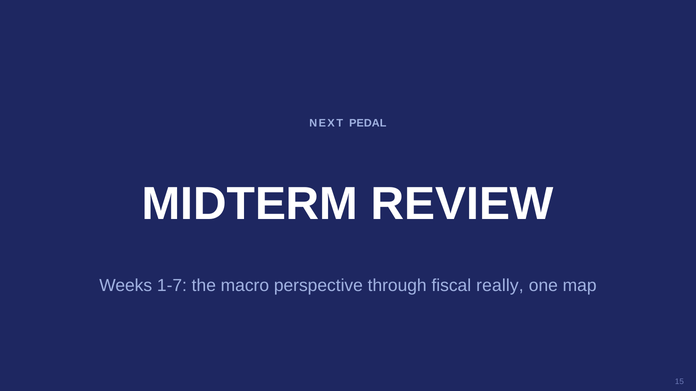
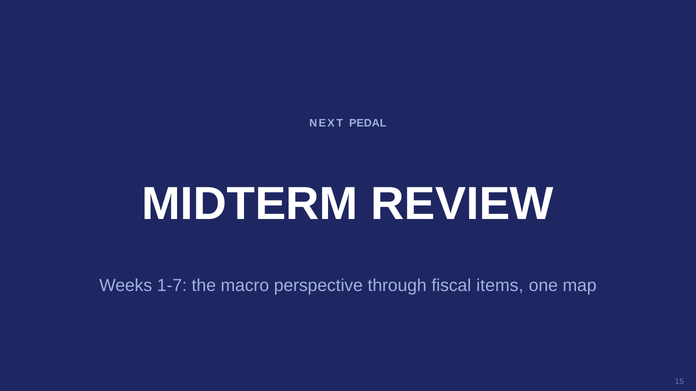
really: really -> items
